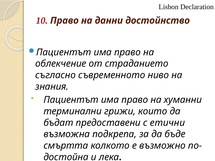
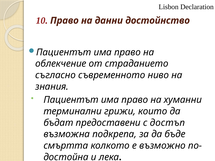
етични: етични -> достъп
